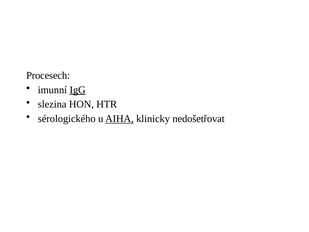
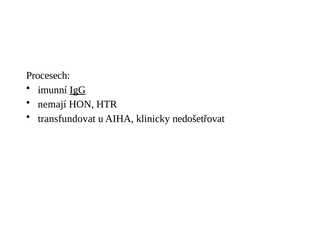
slezina: slezina -> nemají
sérologického: sérologického -> transfundovat
AIHA underline: present -> none
